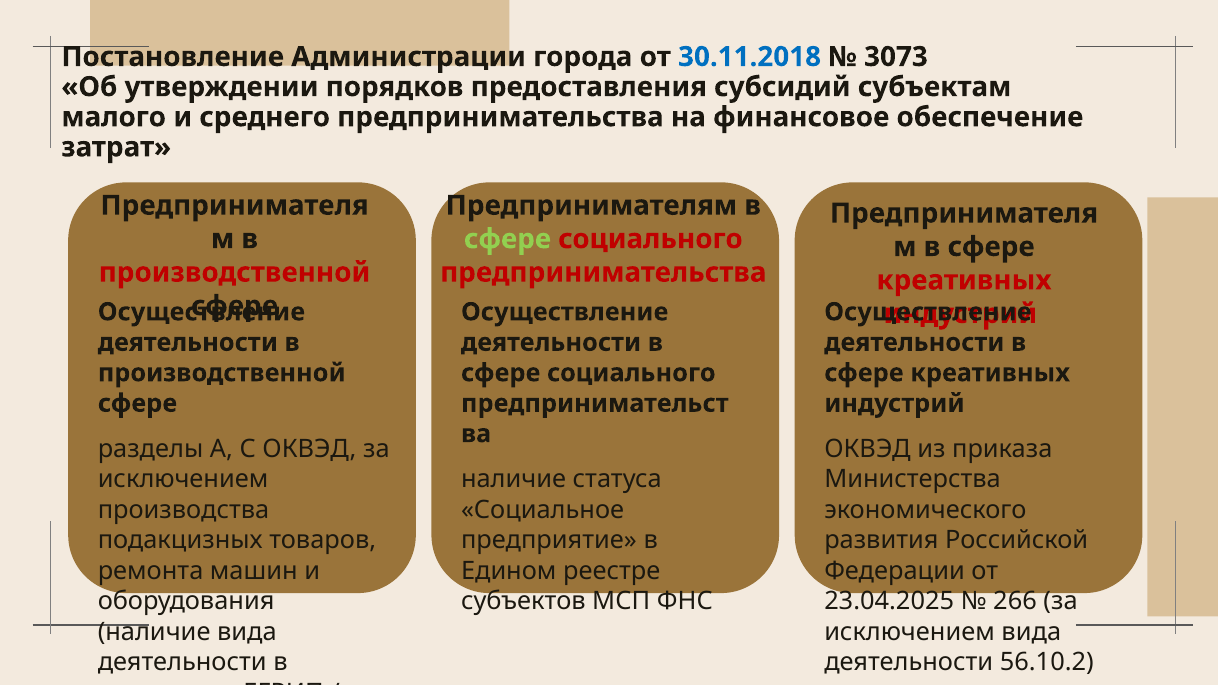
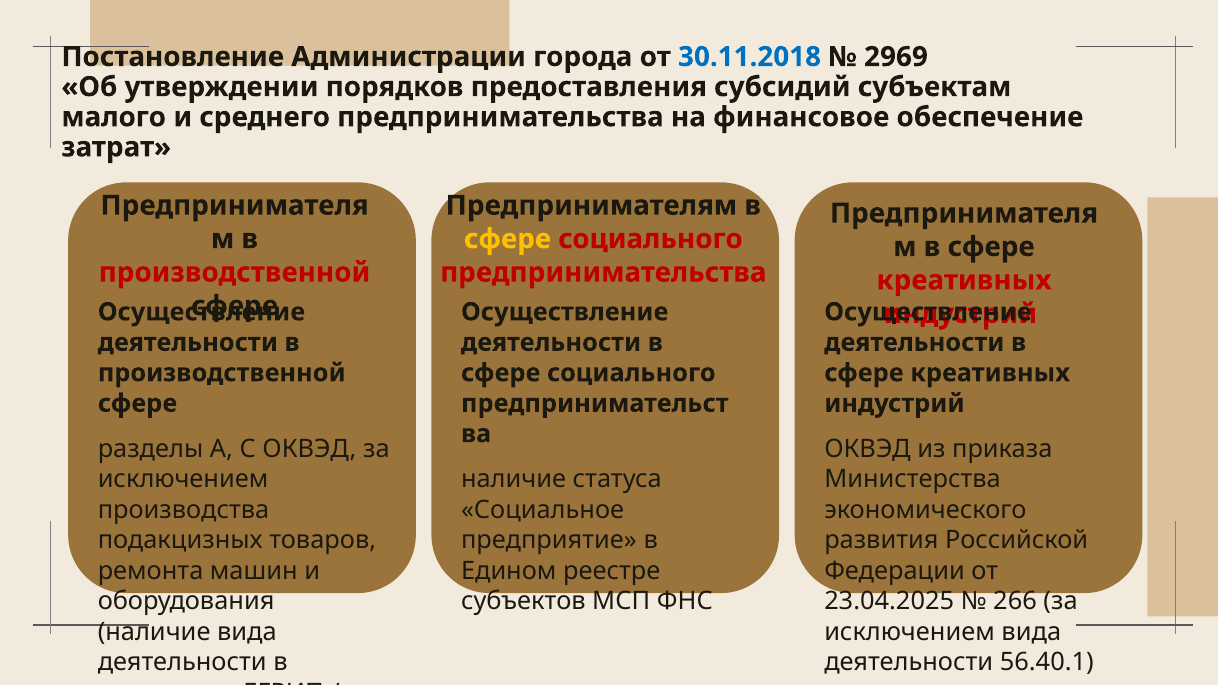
3073: 3073 -> 2969
сфере at (507, 239) colour: light green -> yellow
56.10.2: 56.10.2 -> 56.40.1
